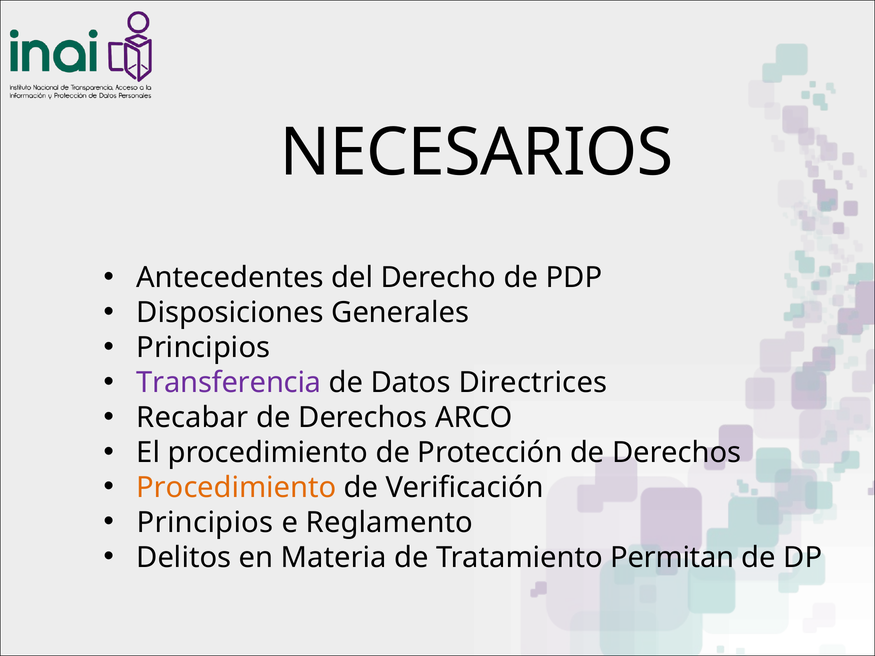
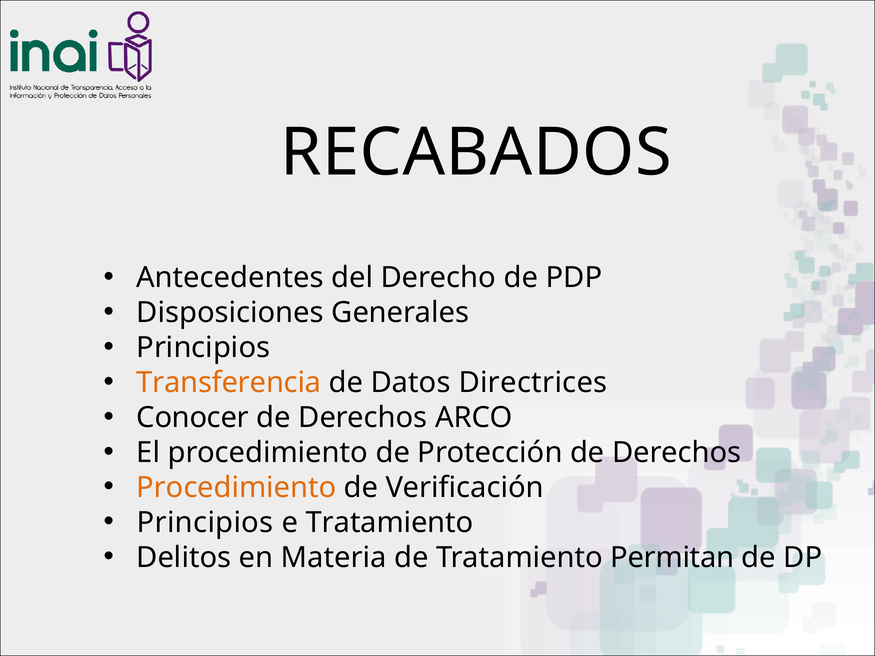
NECESARIOS: NECESARIOS -> RECABADOS
Transferencia colour: purple -> orange
Recabar: Recabar -> Conocer
e Reglamento: Reglamento -> Tratamiento
